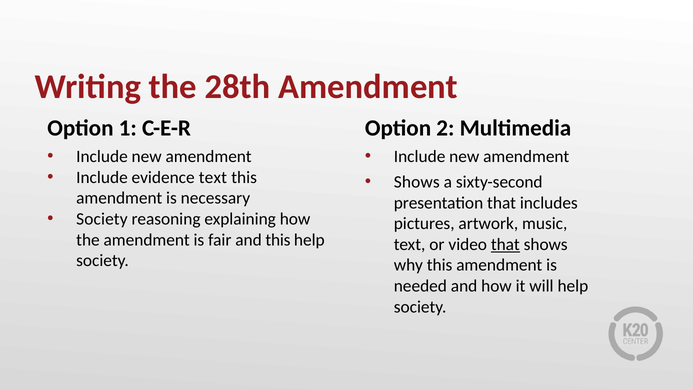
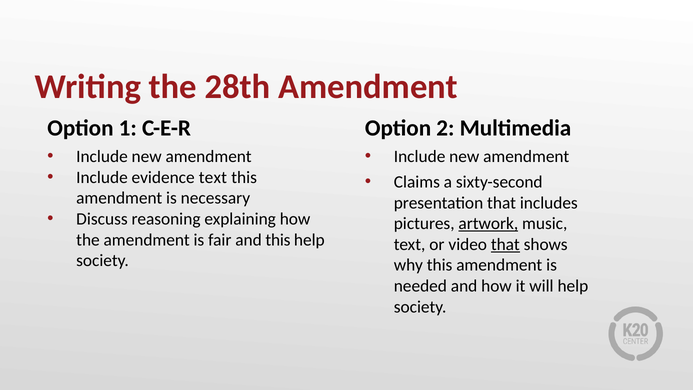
Shows at (417, 182): Shows -> Claims
Society at (102, 219): Society -> Discuss
artwork underline: none -> present
